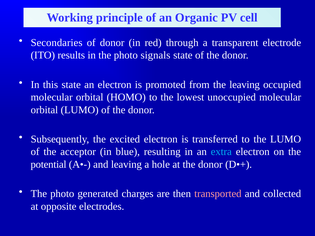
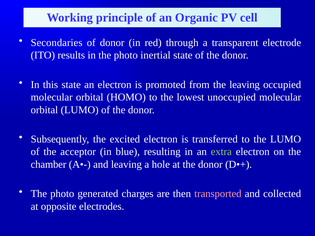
signals: signals -> inertial
extra colour: light blue -> light green
potential: potential -> chamber
